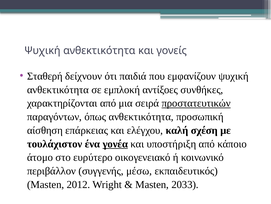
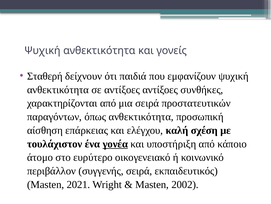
σε εμπλοκή: εμπλοκή -> αντίξοες
προστατευτικών underline: present -> none
συγγενής μέσω: μέσω -> σειρά
2012: 2012 -> 2021
2033: 2033 -> 2002
